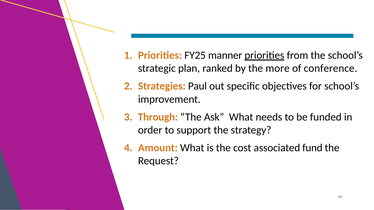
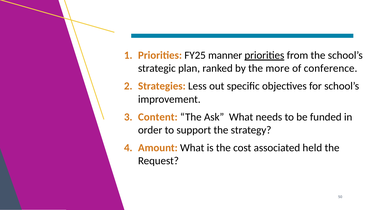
Paul: Paul -> Less
Through: Through -> Content
fund: fund -> held
